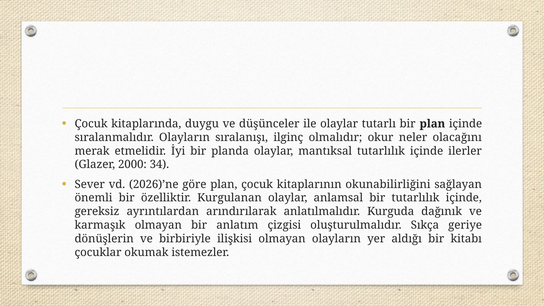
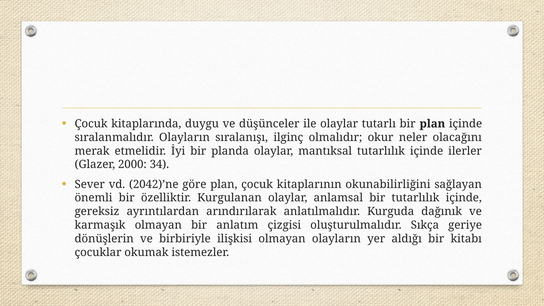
2026)’ne: 2026)’ne -> 2042)’ne
